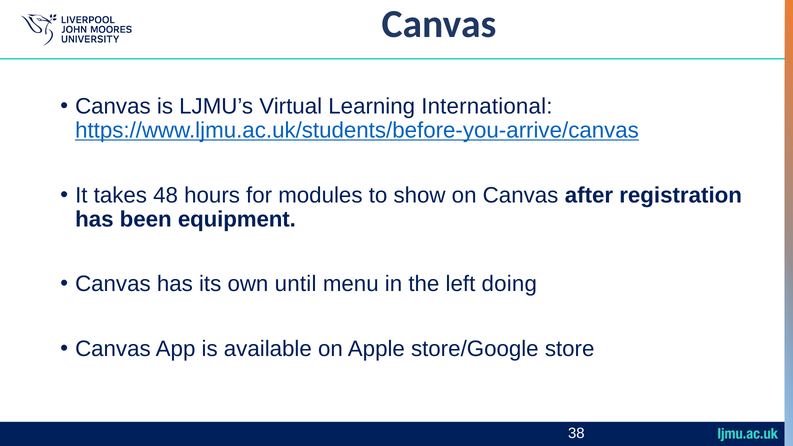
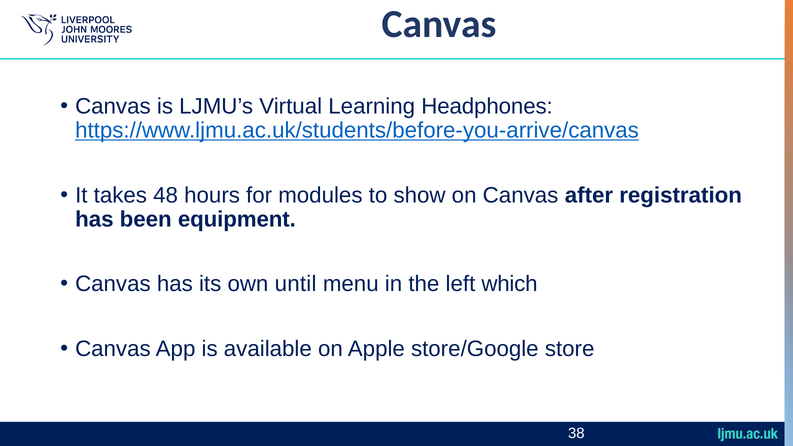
International: International -> Headphones
doing: doing -> which
